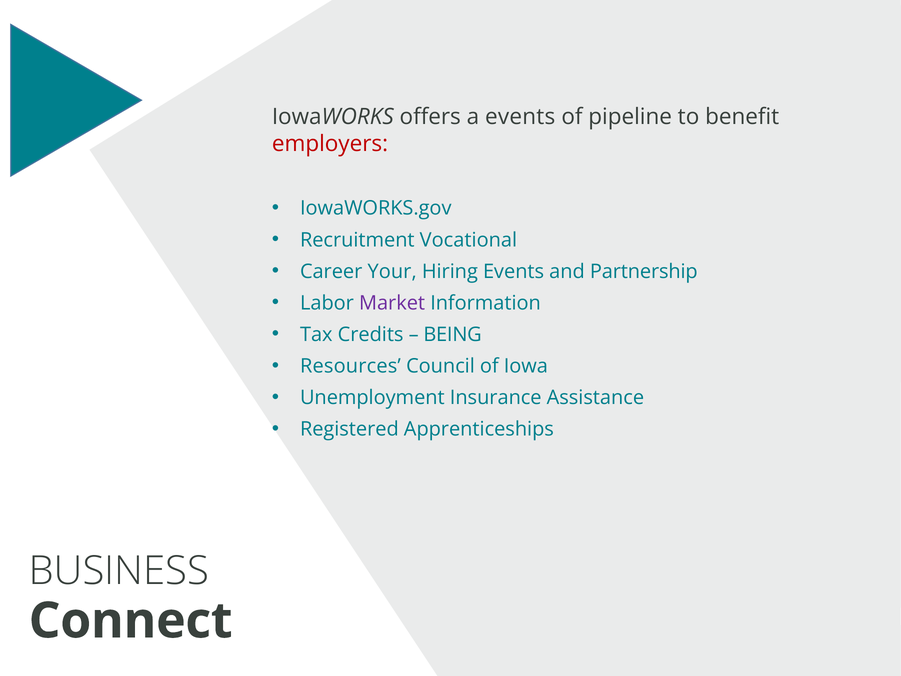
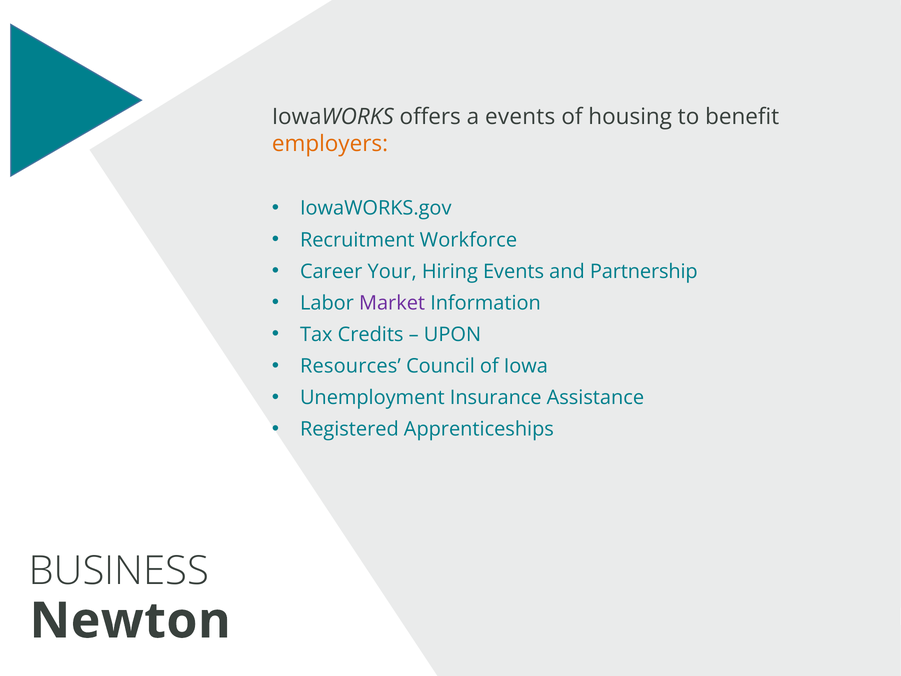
pipeline: pipeline -> housing
employers colour: red -> orange
Vocational: Vocational -> Workforce
BEING: BEING -> UPON
Connect: Connect -> Newton
